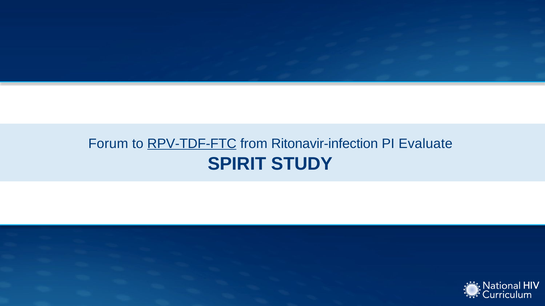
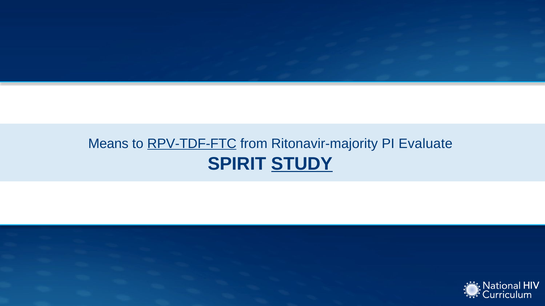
Forum: Forum -> Means
Ritonavir-infection: Ritonavir-infection -> Ritonavir-majority
STUDY underline: none -> present
